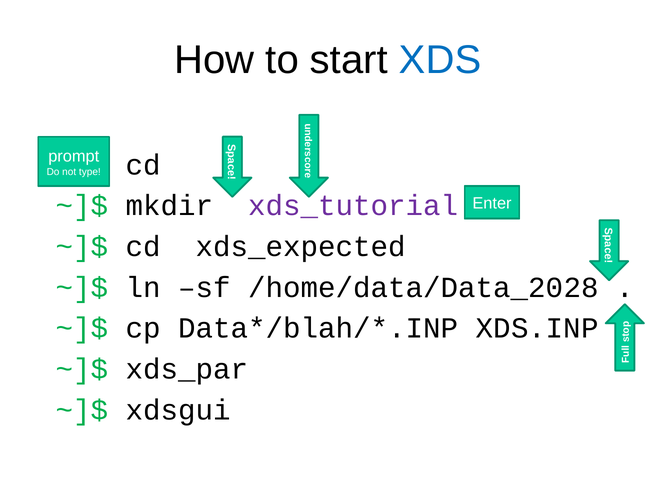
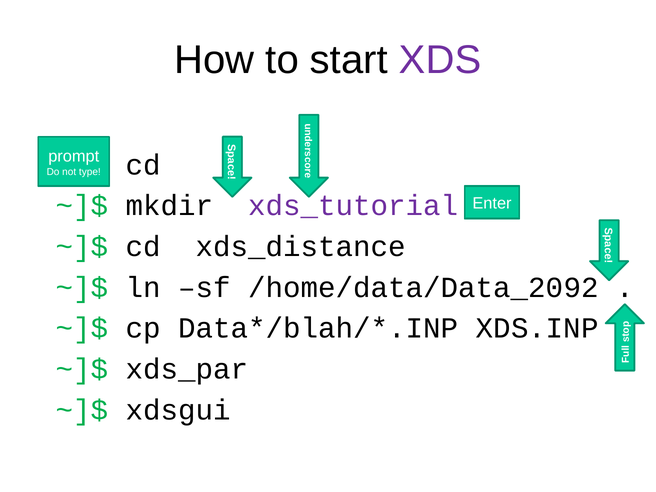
XDS colour: blue -> purple
xds_expected: xds_expected -> xds_distance
/home/data/Data_2028: /home/data/Data_2028 -> /home/data/Data_2092
